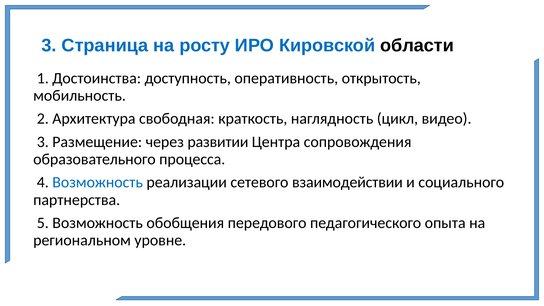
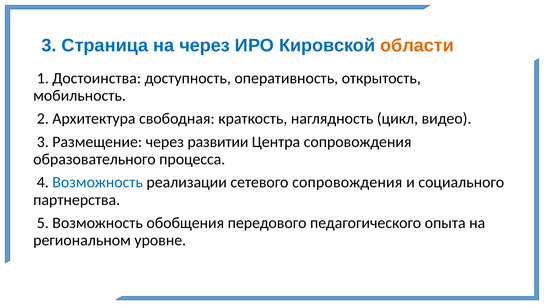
на росту: росту -> через
области colour: black -> orange
сетевого взаимодействии: взаимодействии -> сопровождения
